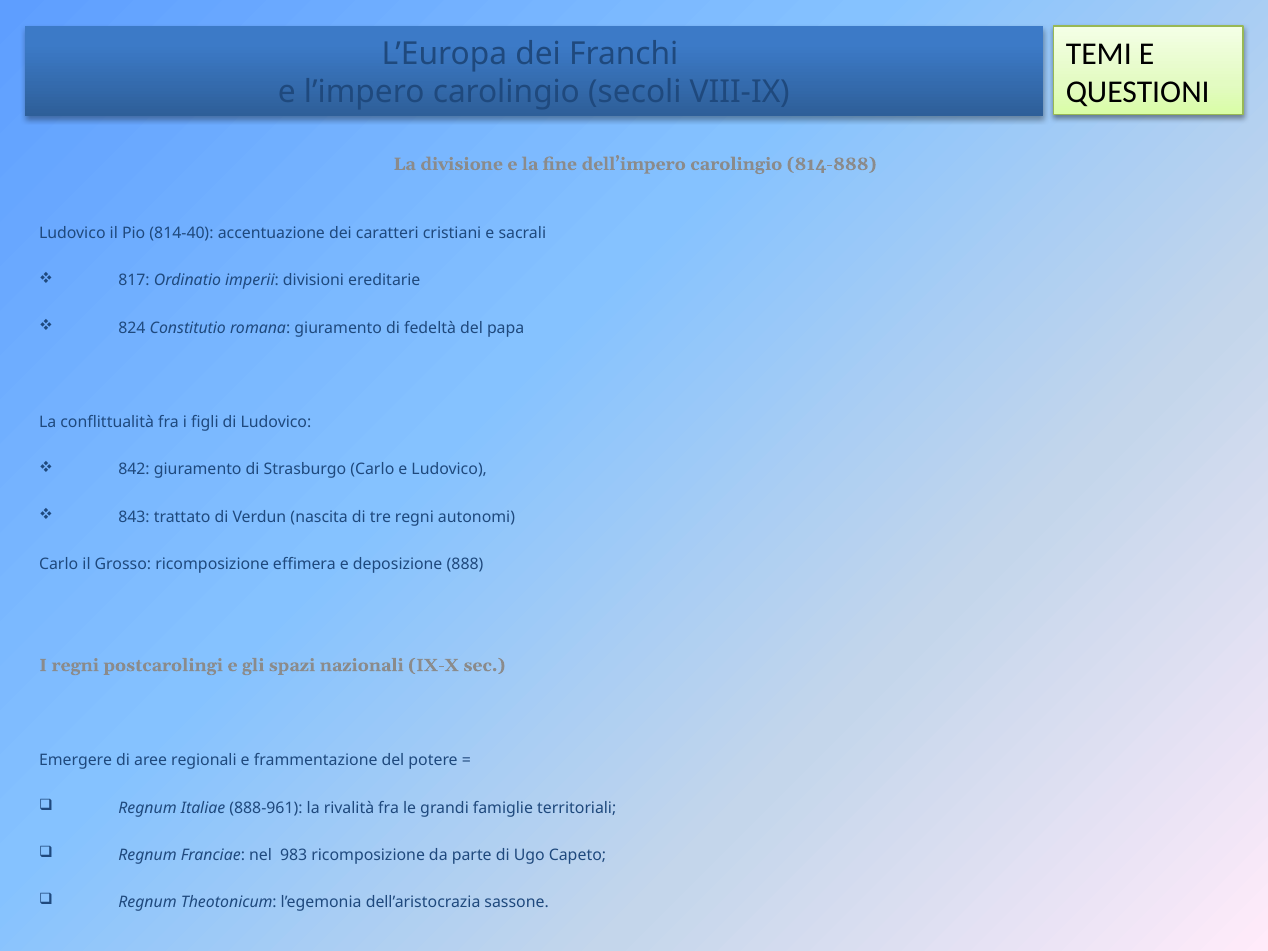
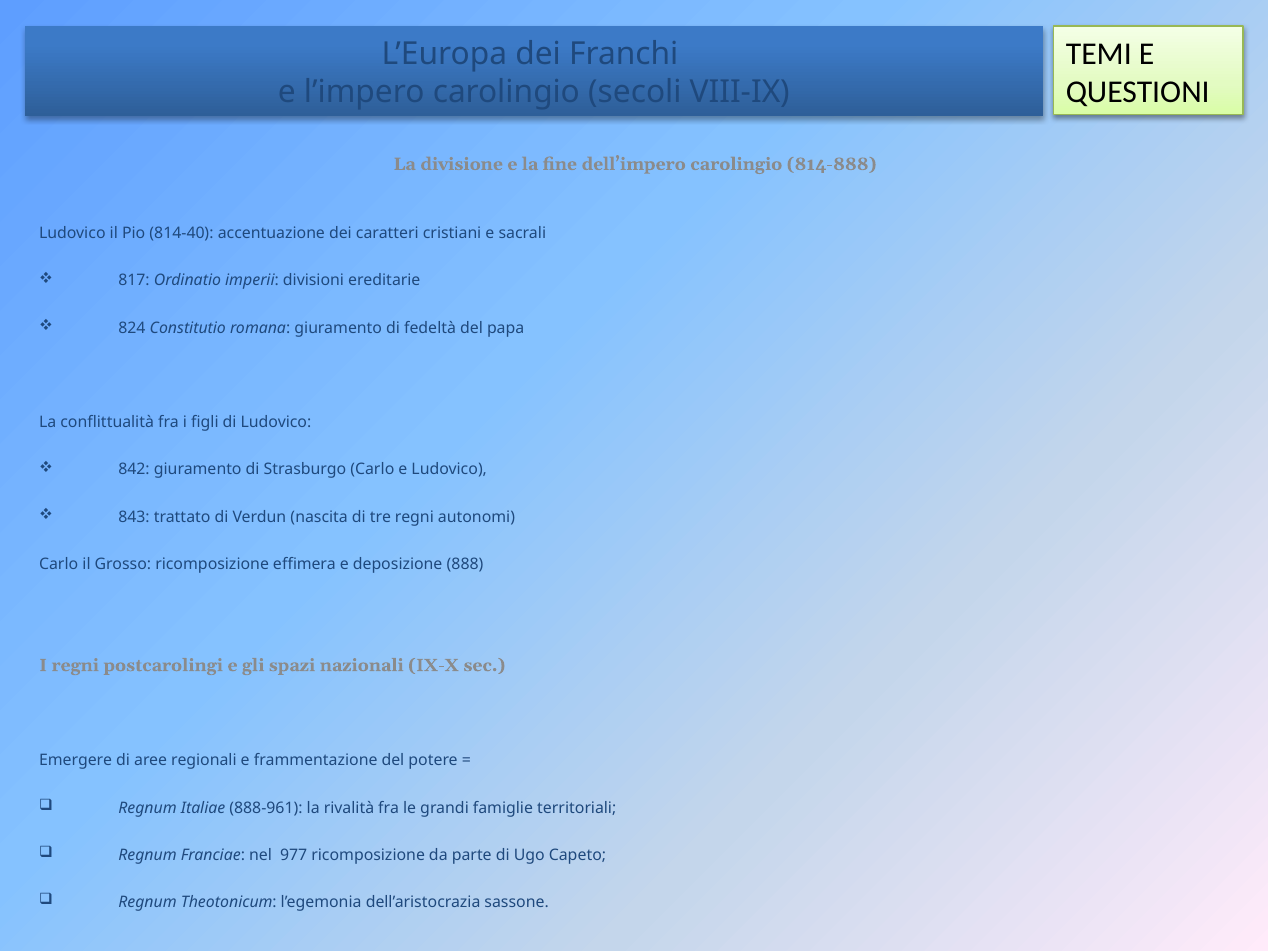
983: 983 -> 977
